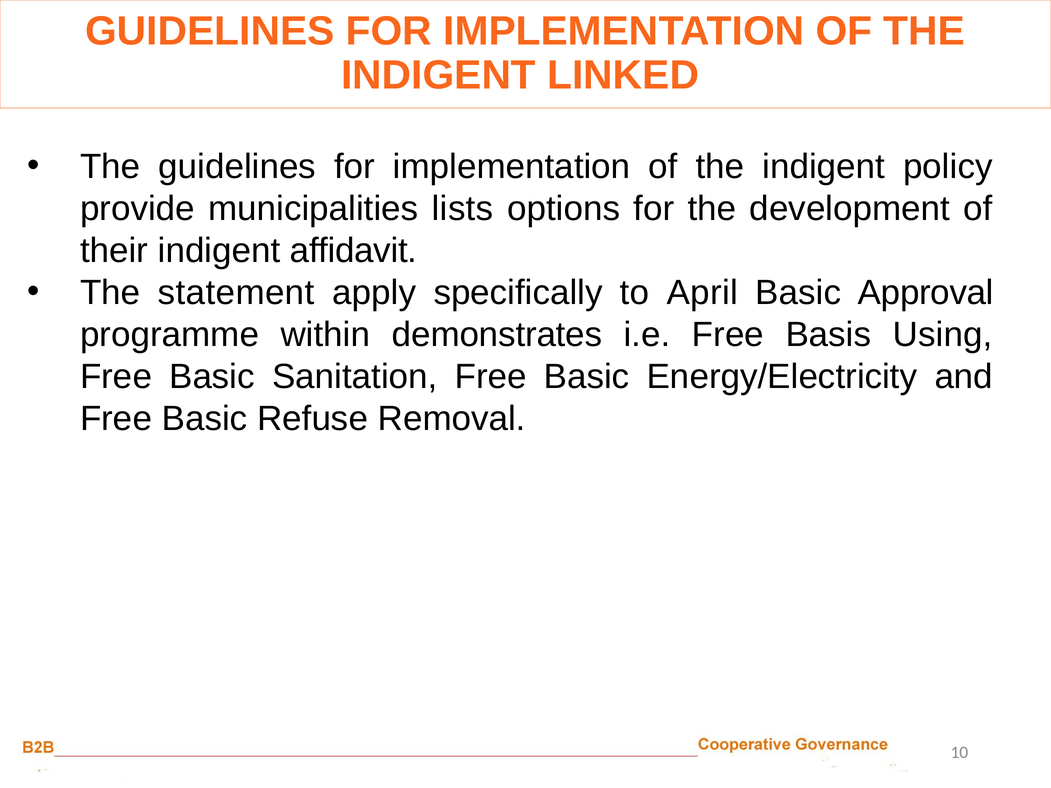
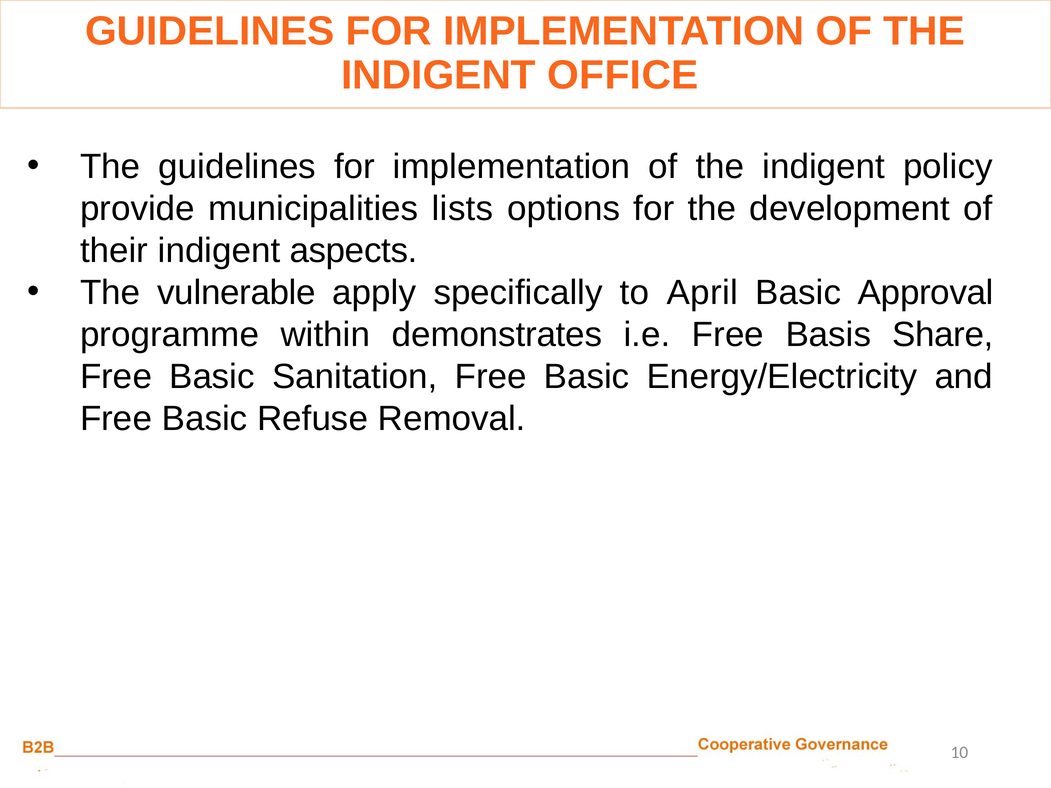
LINKED: LINKED -> OFFICE
affidavit: affidavit -> aspects
statement: statement -> vulnerable
Using: Using -> Share
